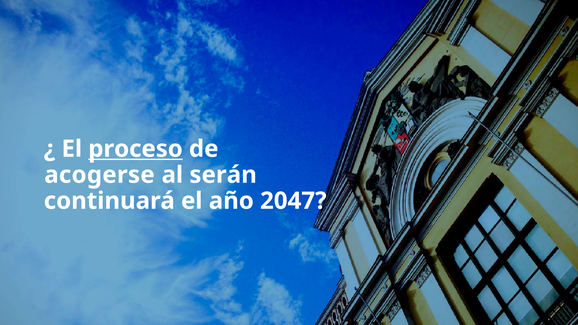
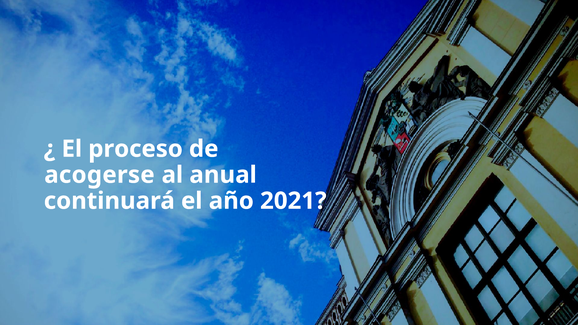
proceso underline: present -> none
serán: serán -> anual
2047: 2047 -> 2021
